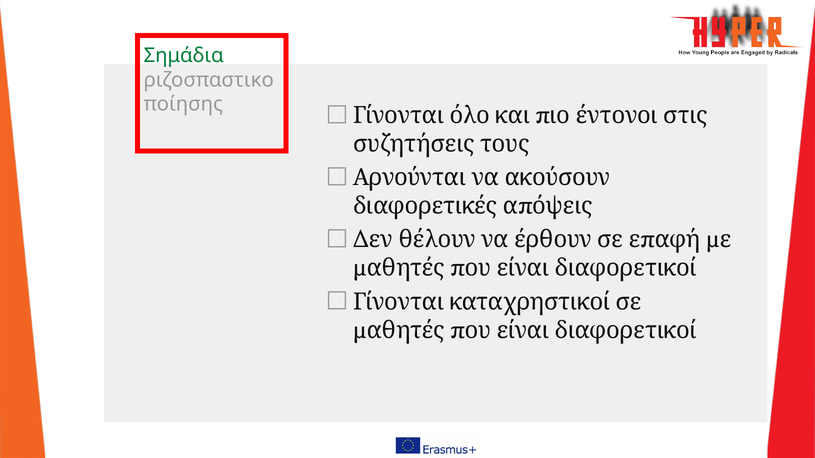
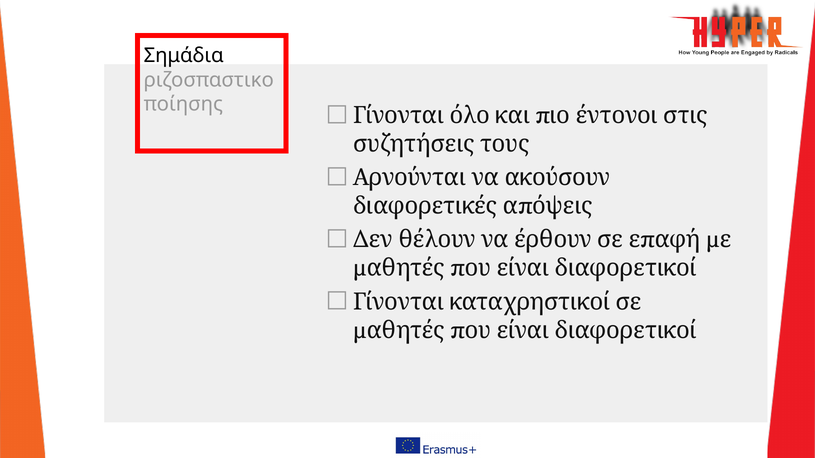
Σημάδια colour: green -> black
